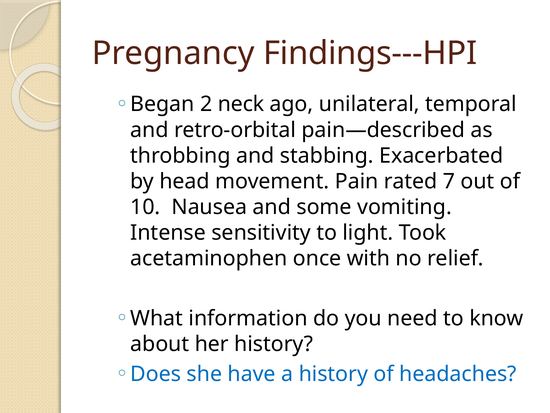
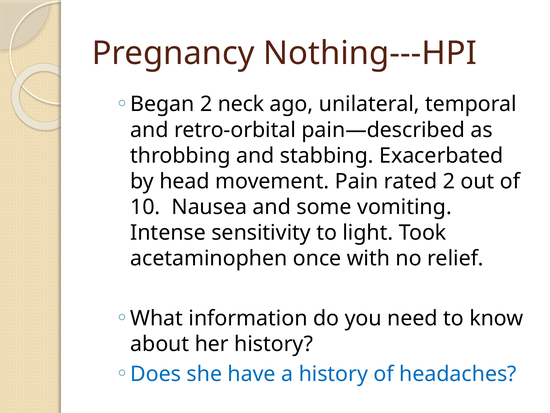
Findings---HPI: Findings---HPI -> Nothing---HPI
rated 7: 7 -> 2
